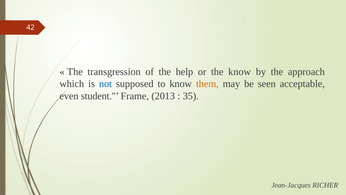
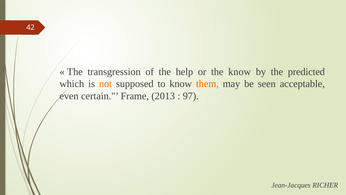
approach: approach -> predicted
not colour: blue -> orange
student: student -> certain
35: 35 -> 97
